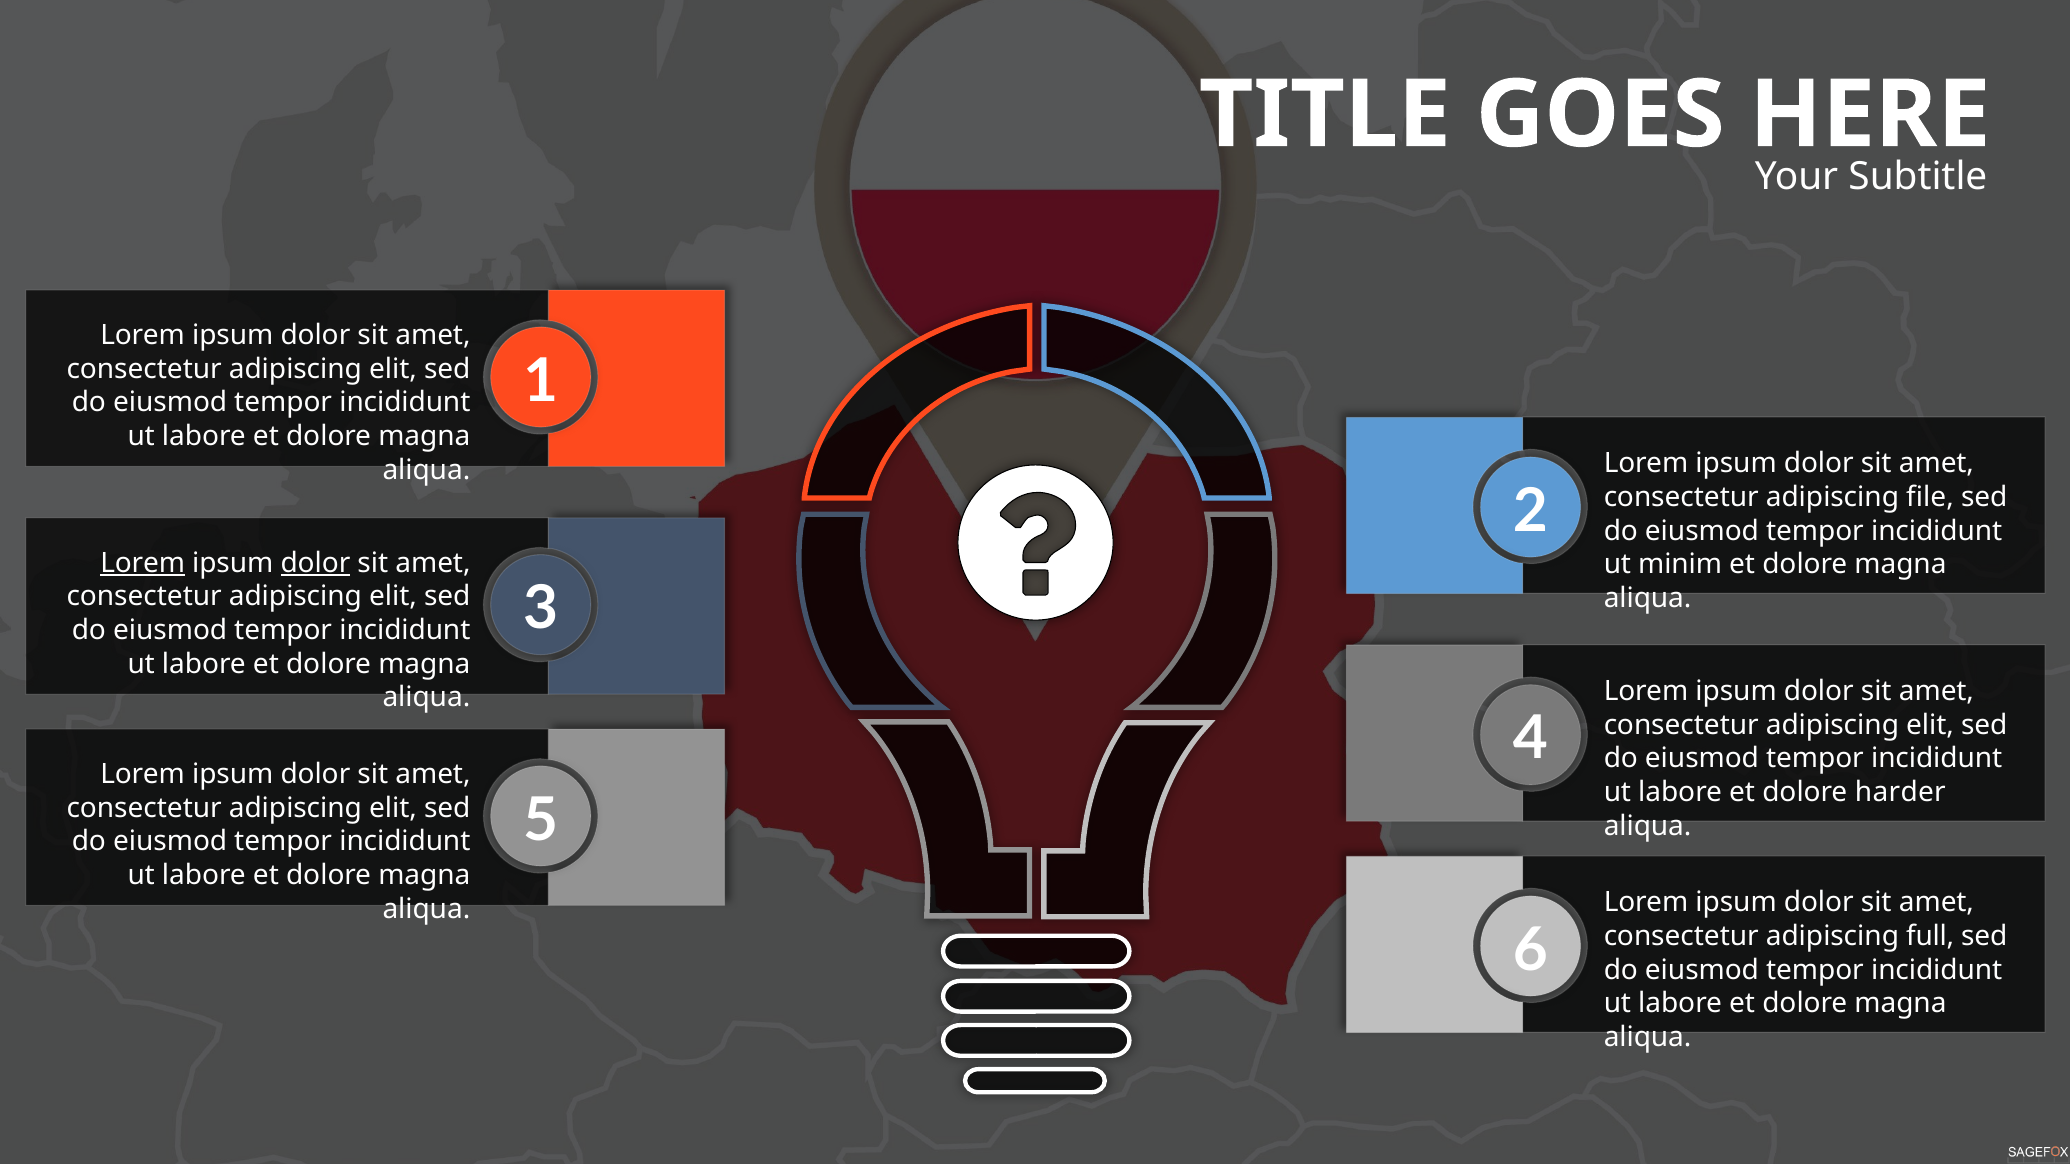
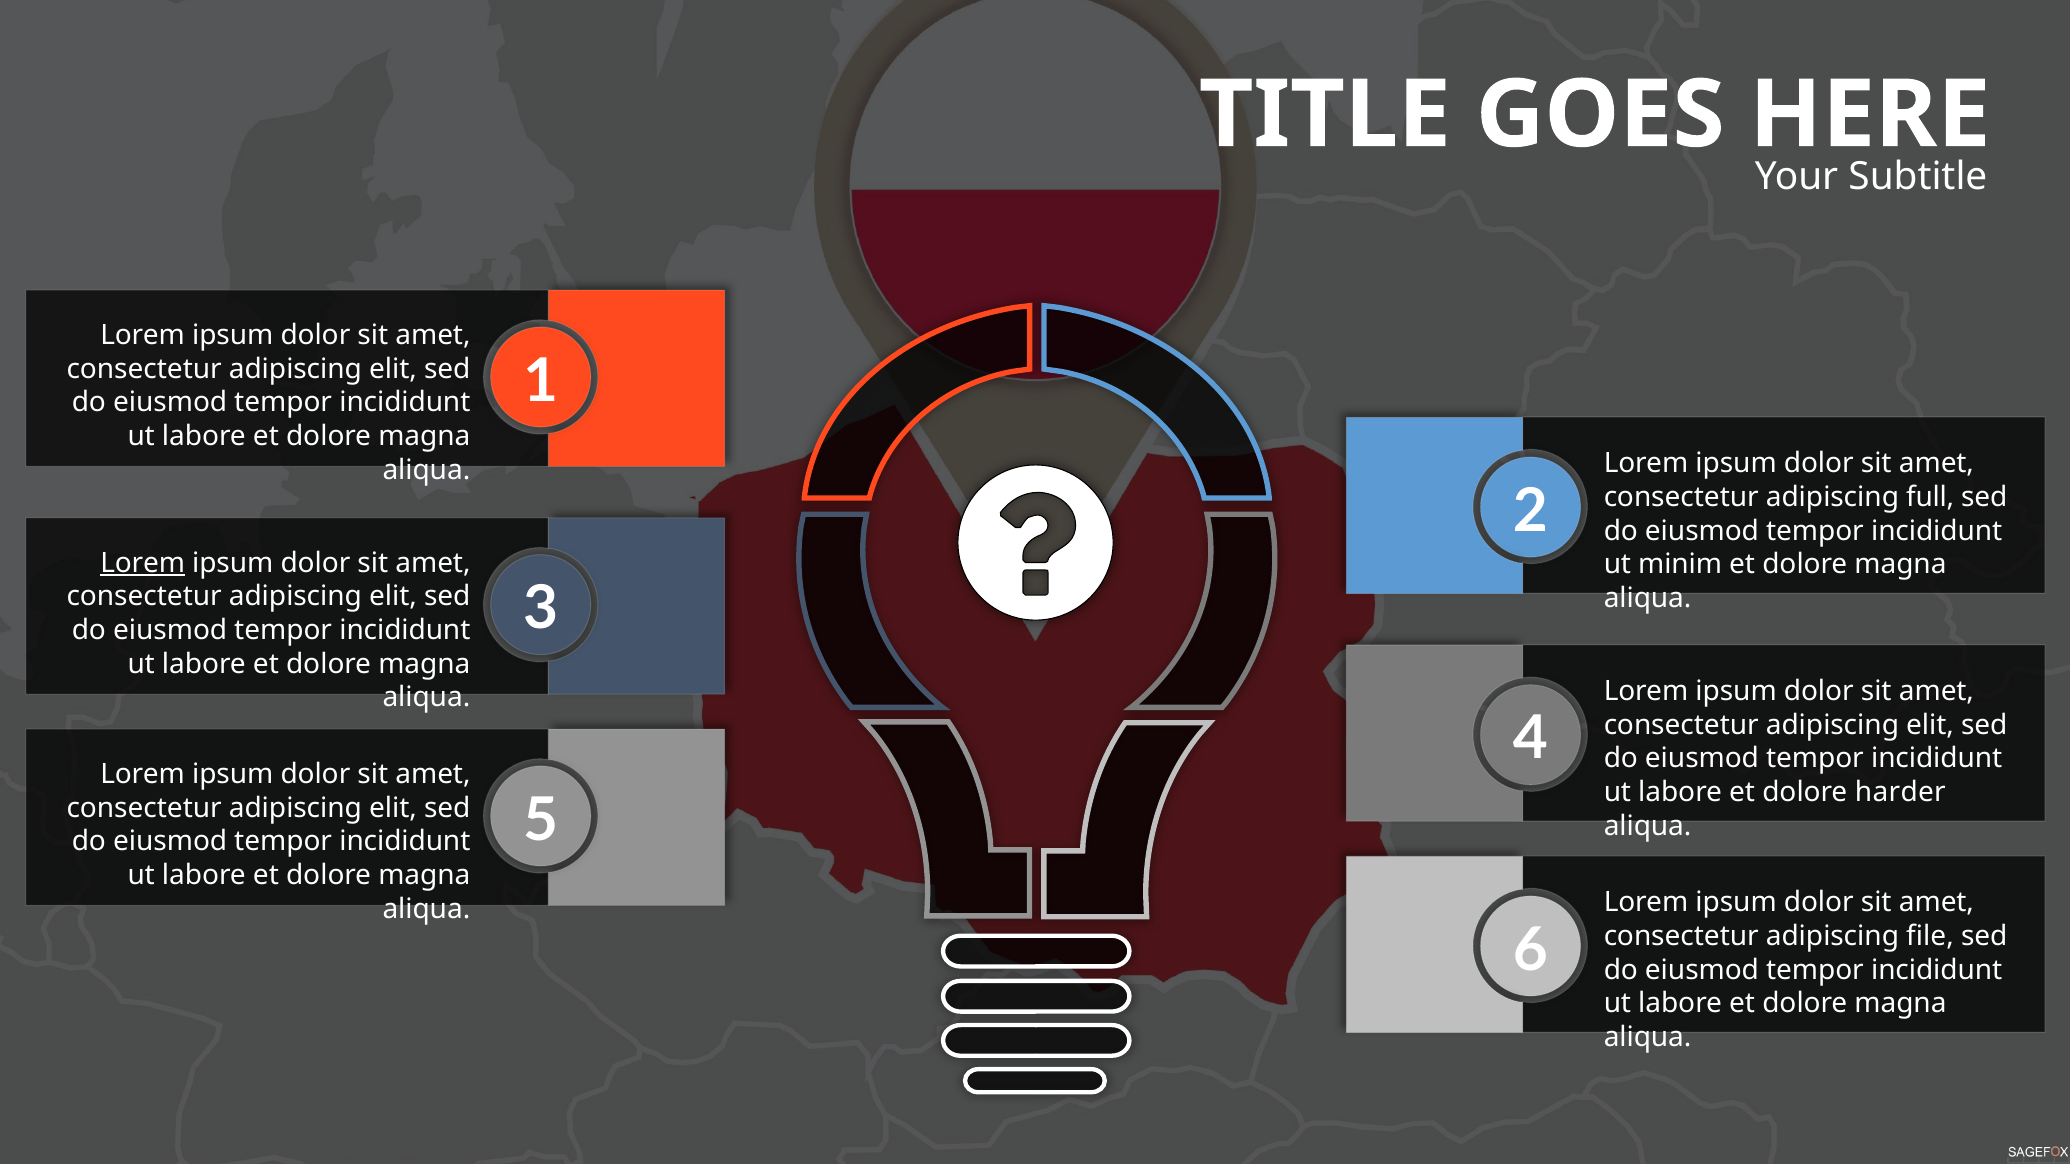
file: file -> full
dolor at (315, 563) underline: present -> none
full: full -> file
